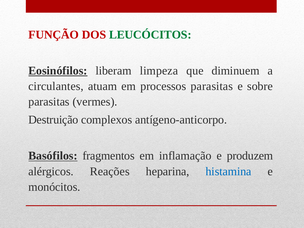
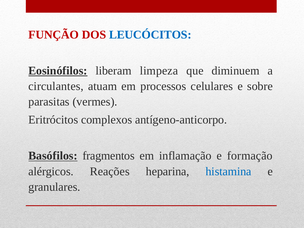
LEUCÓCITOS colour: green -> blue
processos parasitas: parasitas -> celulares
Destruição: Destruição -> Eritrócitos
produzem: produzem -> formação
monócitos: monócitos -> granulares
